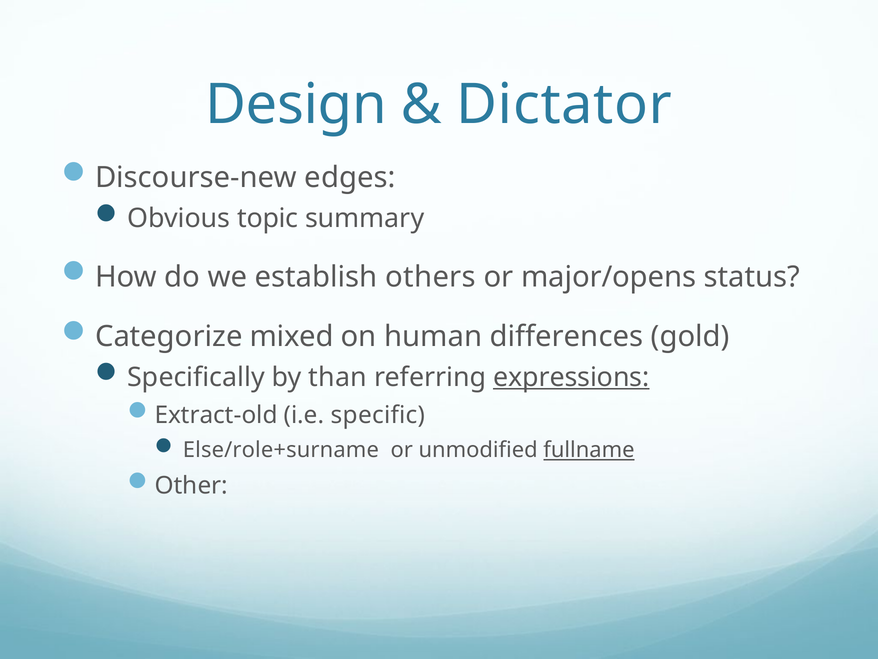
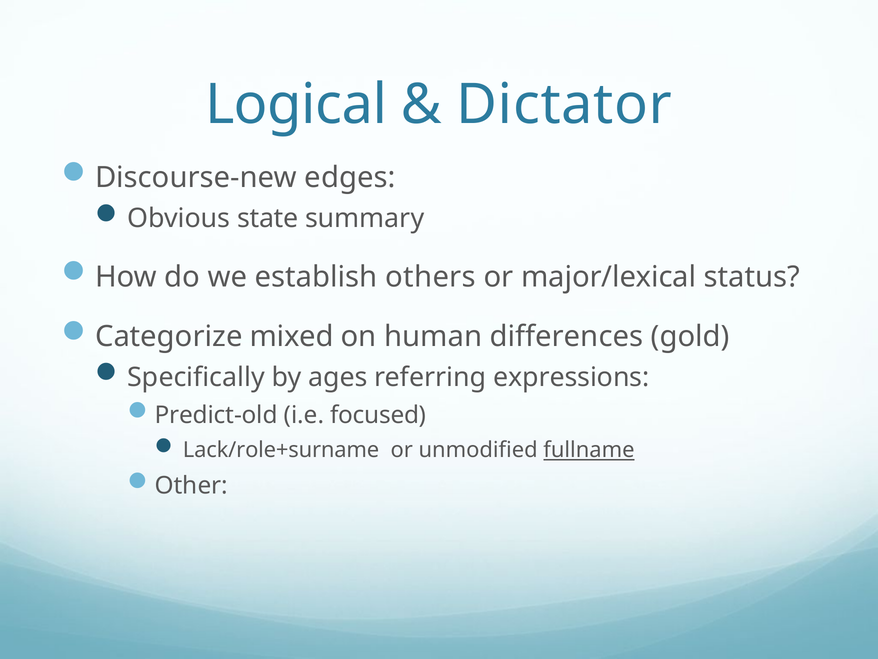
Design: Design -> Logical
topic: topic -> state
major/opens: major/opens -> major/lexical
than: than -> ages
expressions underline: present -> none
Extract-old: Extract-old -> Predict-old
specific: specific -> focused
Else/role+surname: Else/role+surname -> Lack/role+surname
